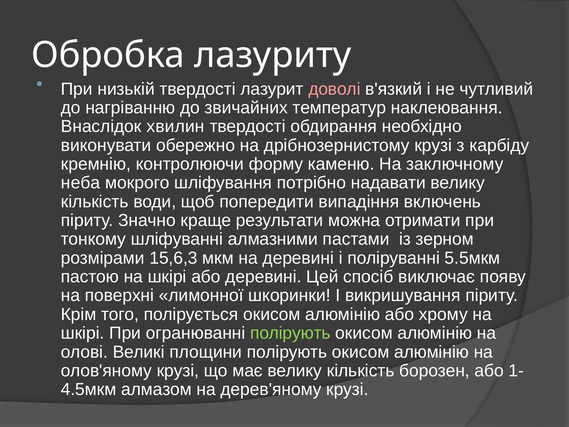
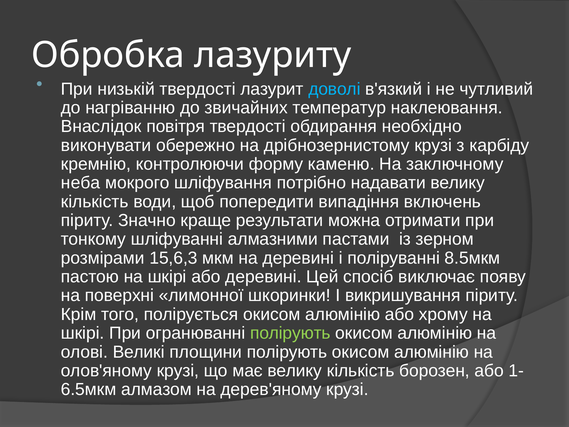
доволі colour: pink -> light blue
хвилин: хвилин -> повітря
5.5мкм: 5.5мкм -> 8.5мкм
4.5мкм: 4.5мкм -> 6.5мкм
